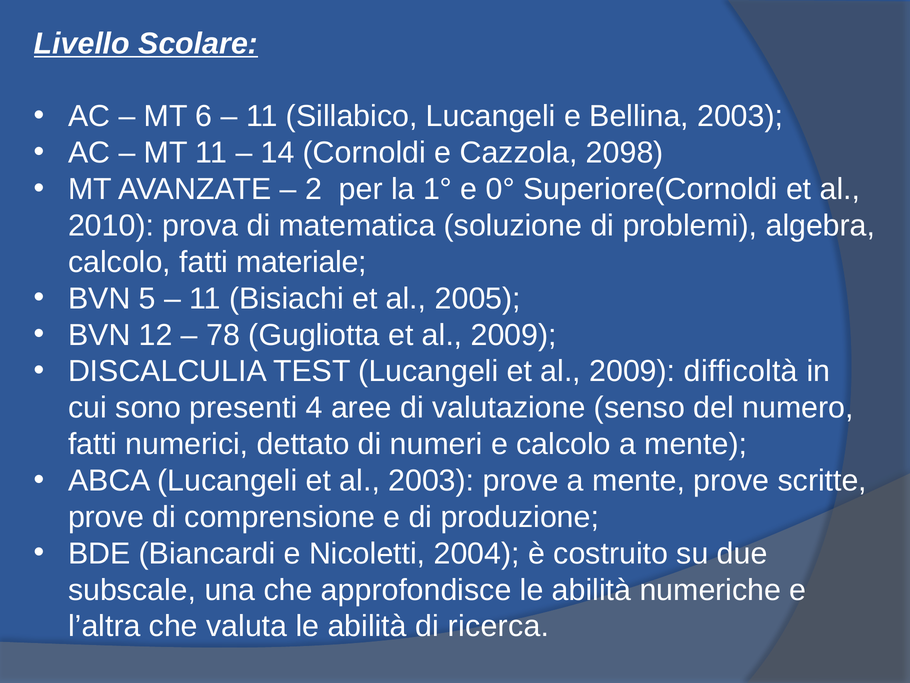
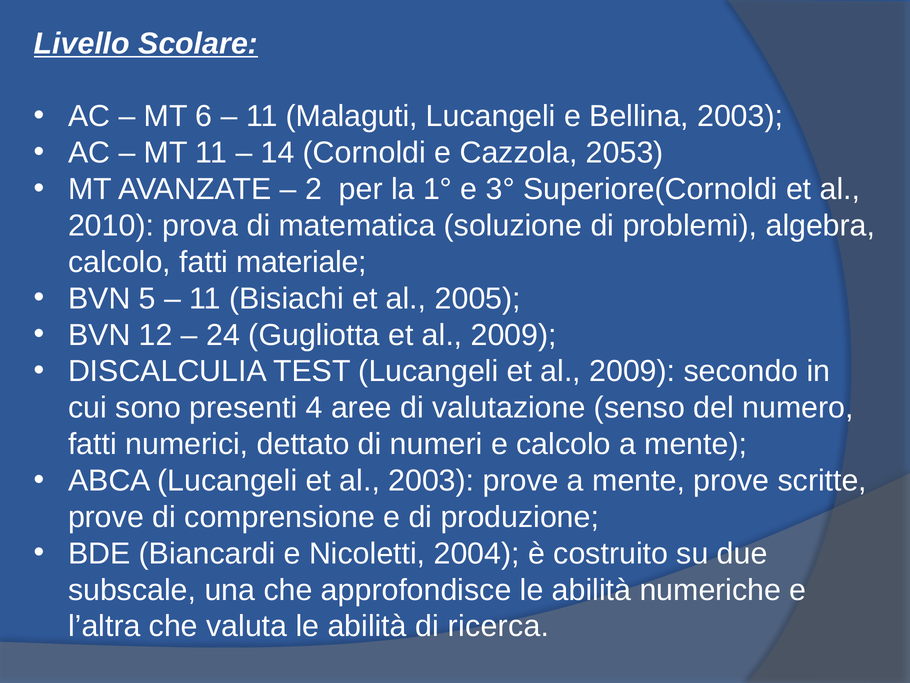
Sillabico: Sillabico -> Malaguti
2098: 2098 -> 2053
0°: 0° -> 3°
78: 78 -> 24
difficoltà: difficoltà -> secondo
